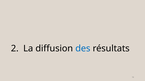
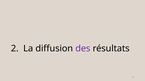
des colour: blue -> purple
